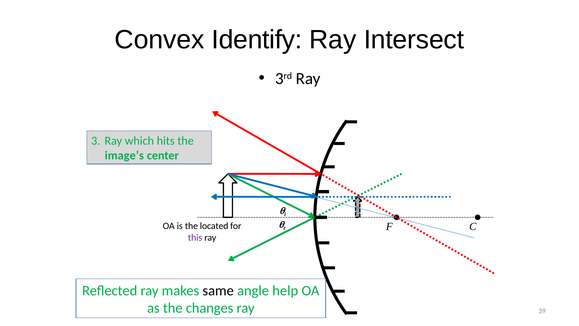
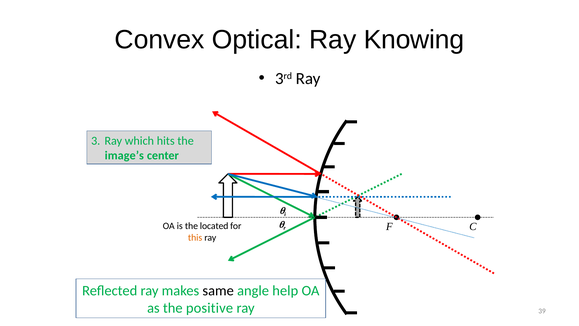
Identify: Identify -> Optical
Intersect: Intersect -> Knowing
this colour: purple -> orange
changes: changes -> positive
